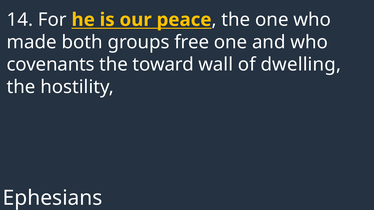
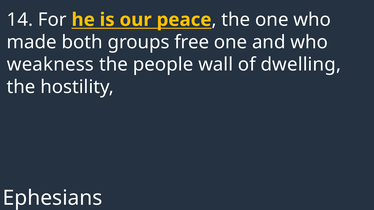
covenants: covenants -> weakness
toward: toward -> people
